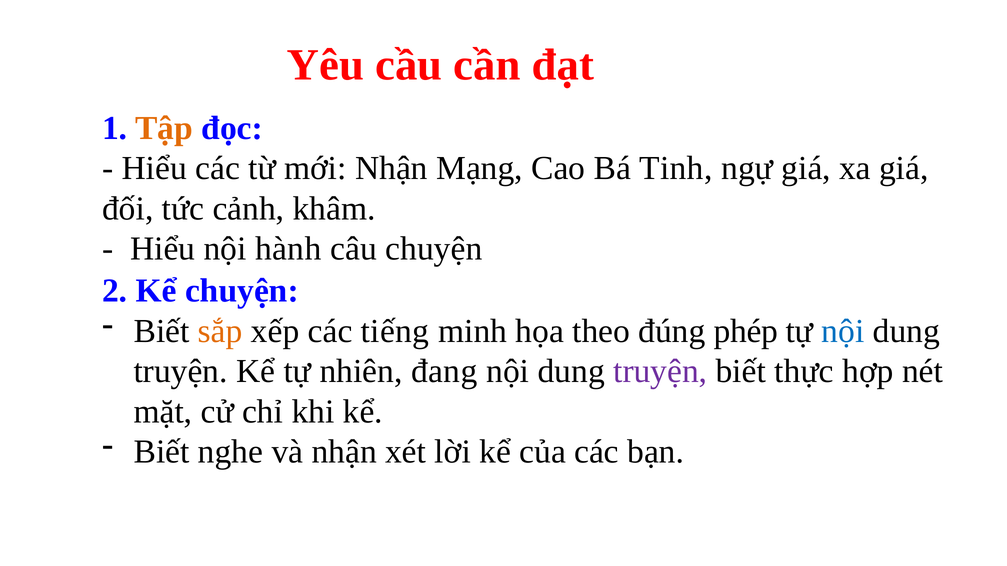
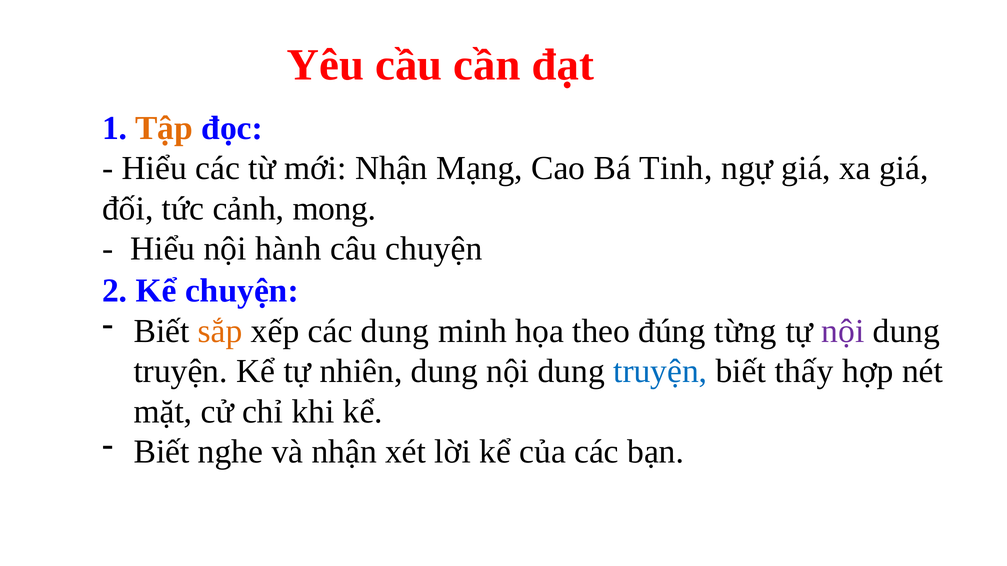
khâm: khâm -> mong
các tiếng: tiếng -> dung
phép: phép -> từng
nội at (843, 331) colour: blue -> purple
nhiên đang: đang -> dung
truyện at (660, 372) colour: purple -> blue
thực: thực -> thấy
